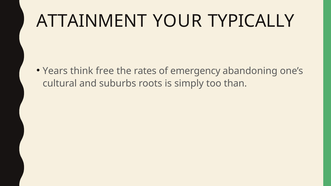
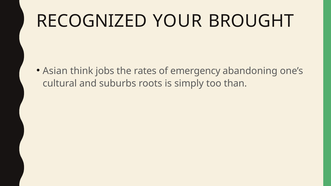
ATTAINMENT: ATTAINMENT -> RECOGNIZED
TYPICALLY: TYPICALLY -> BROUGHT
Years: Years -> Asian
free: free -> jobs
